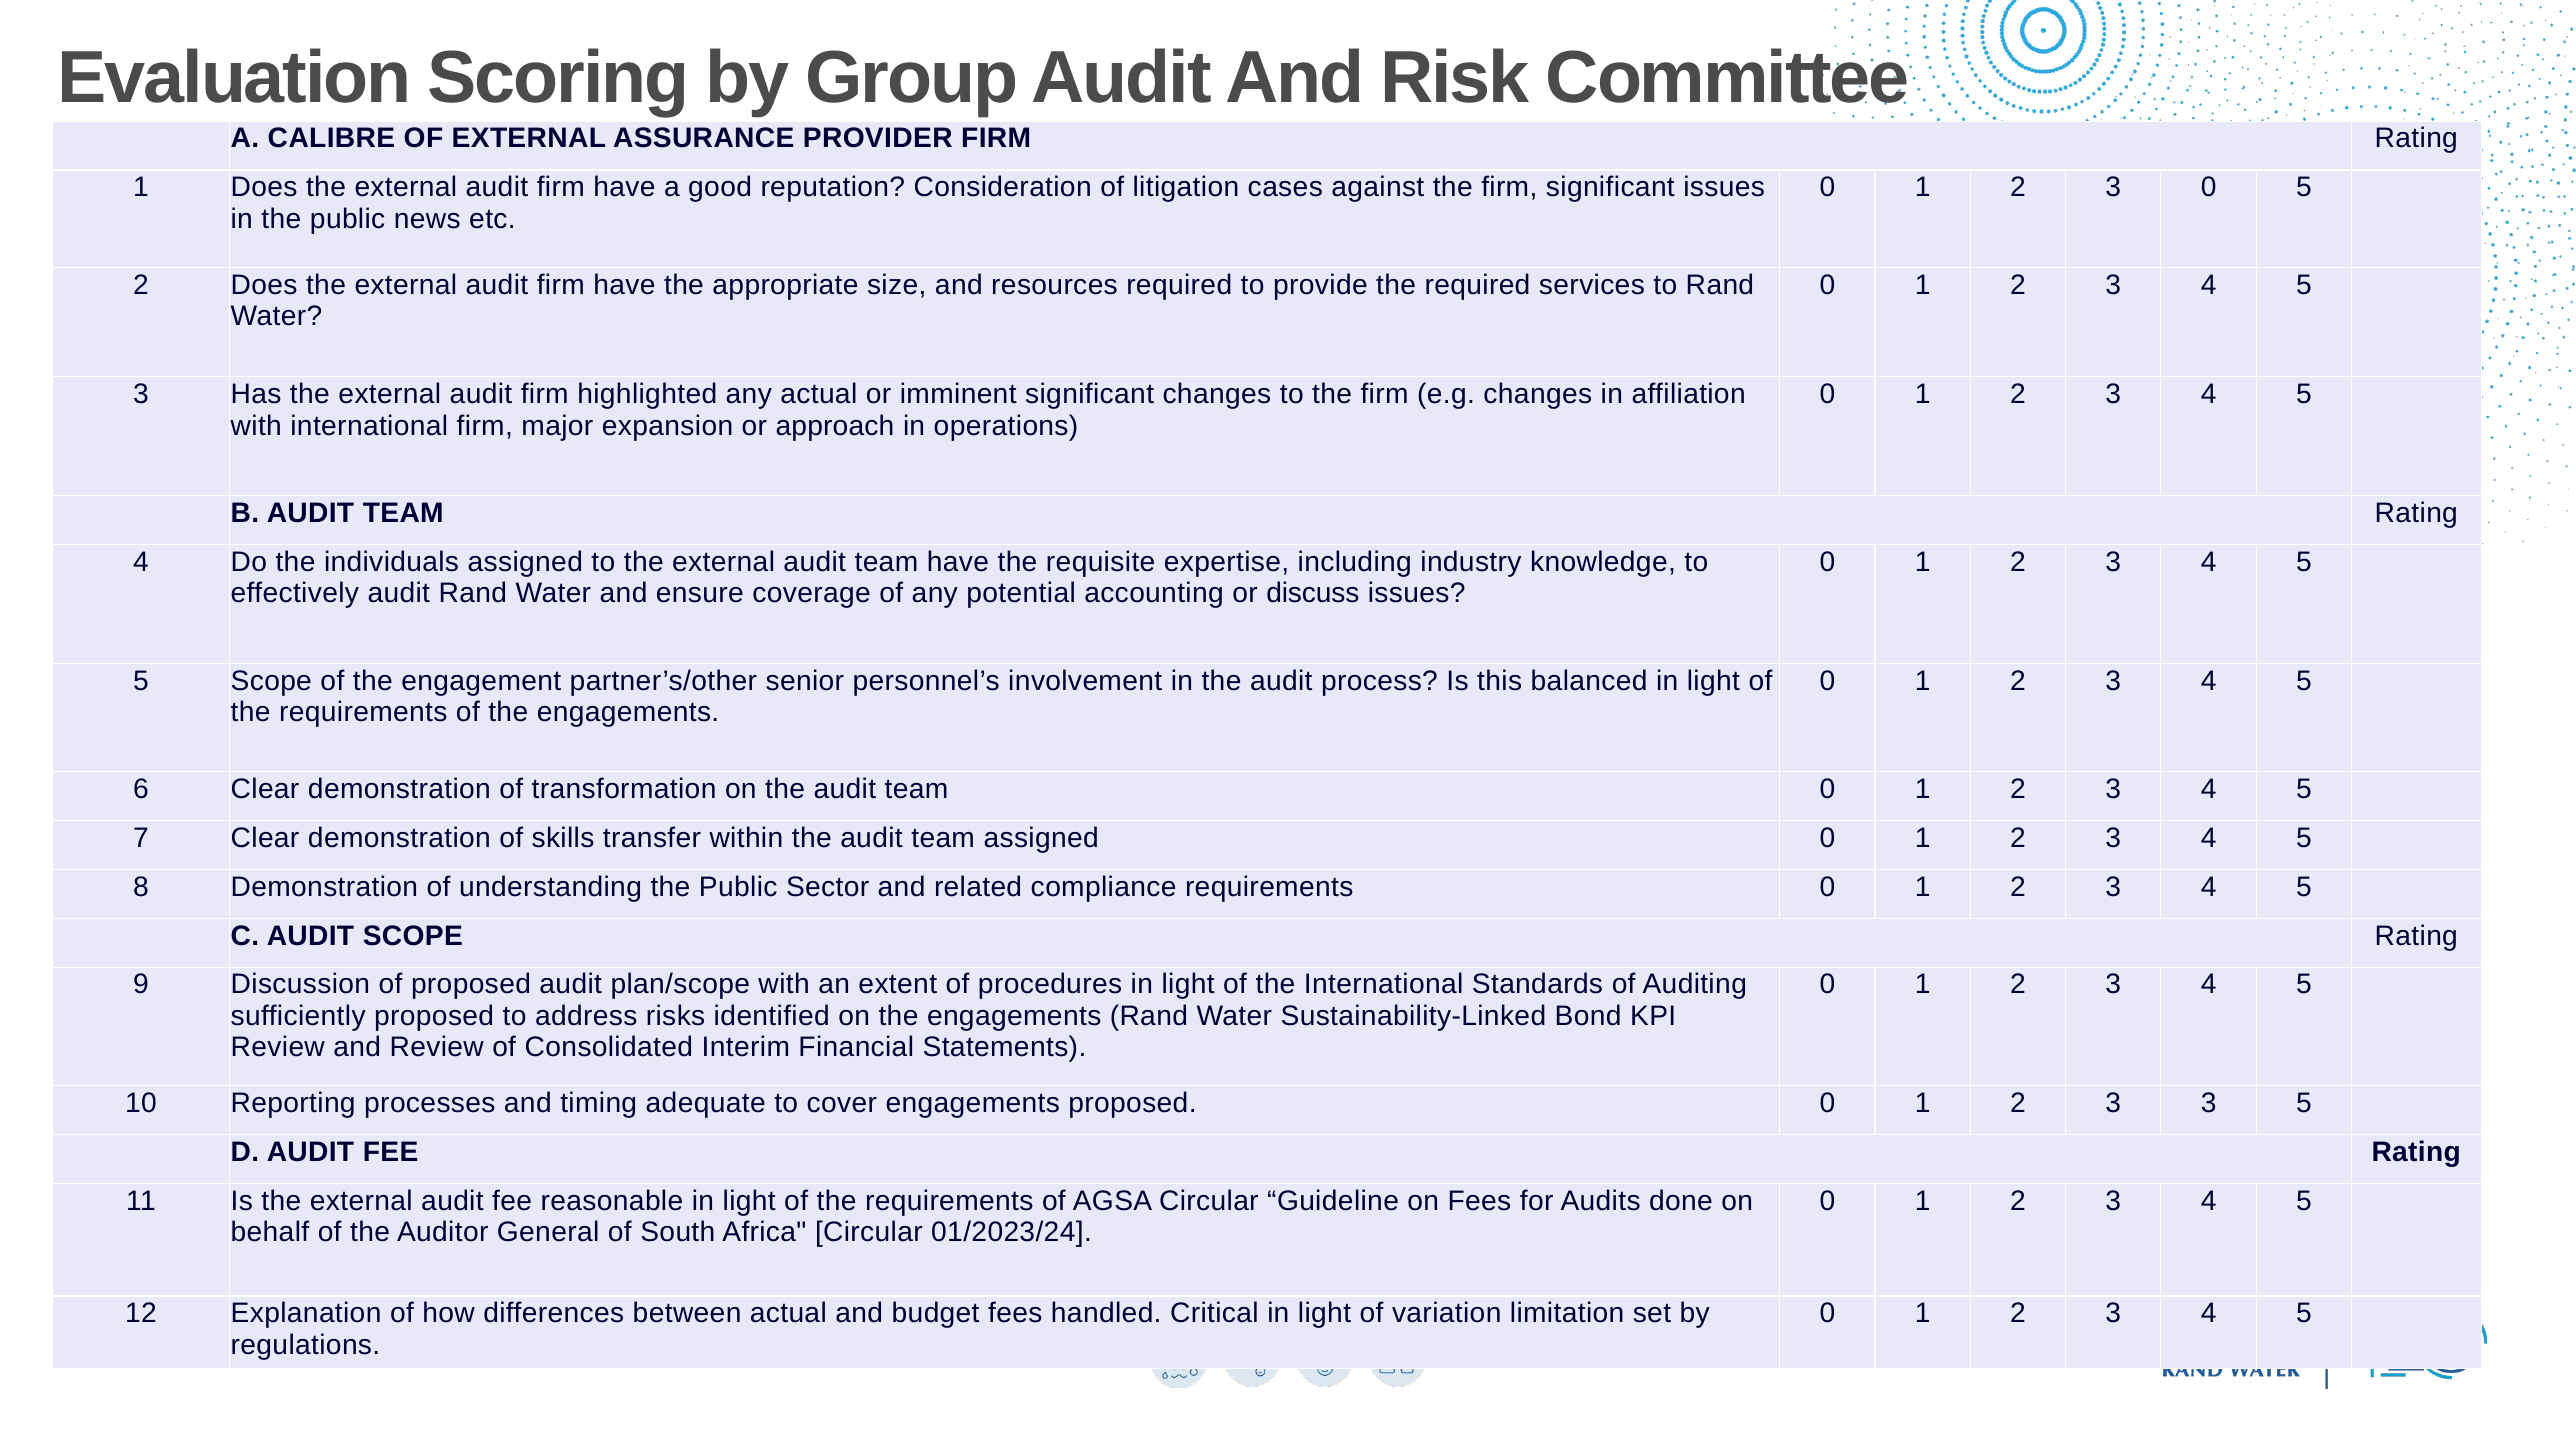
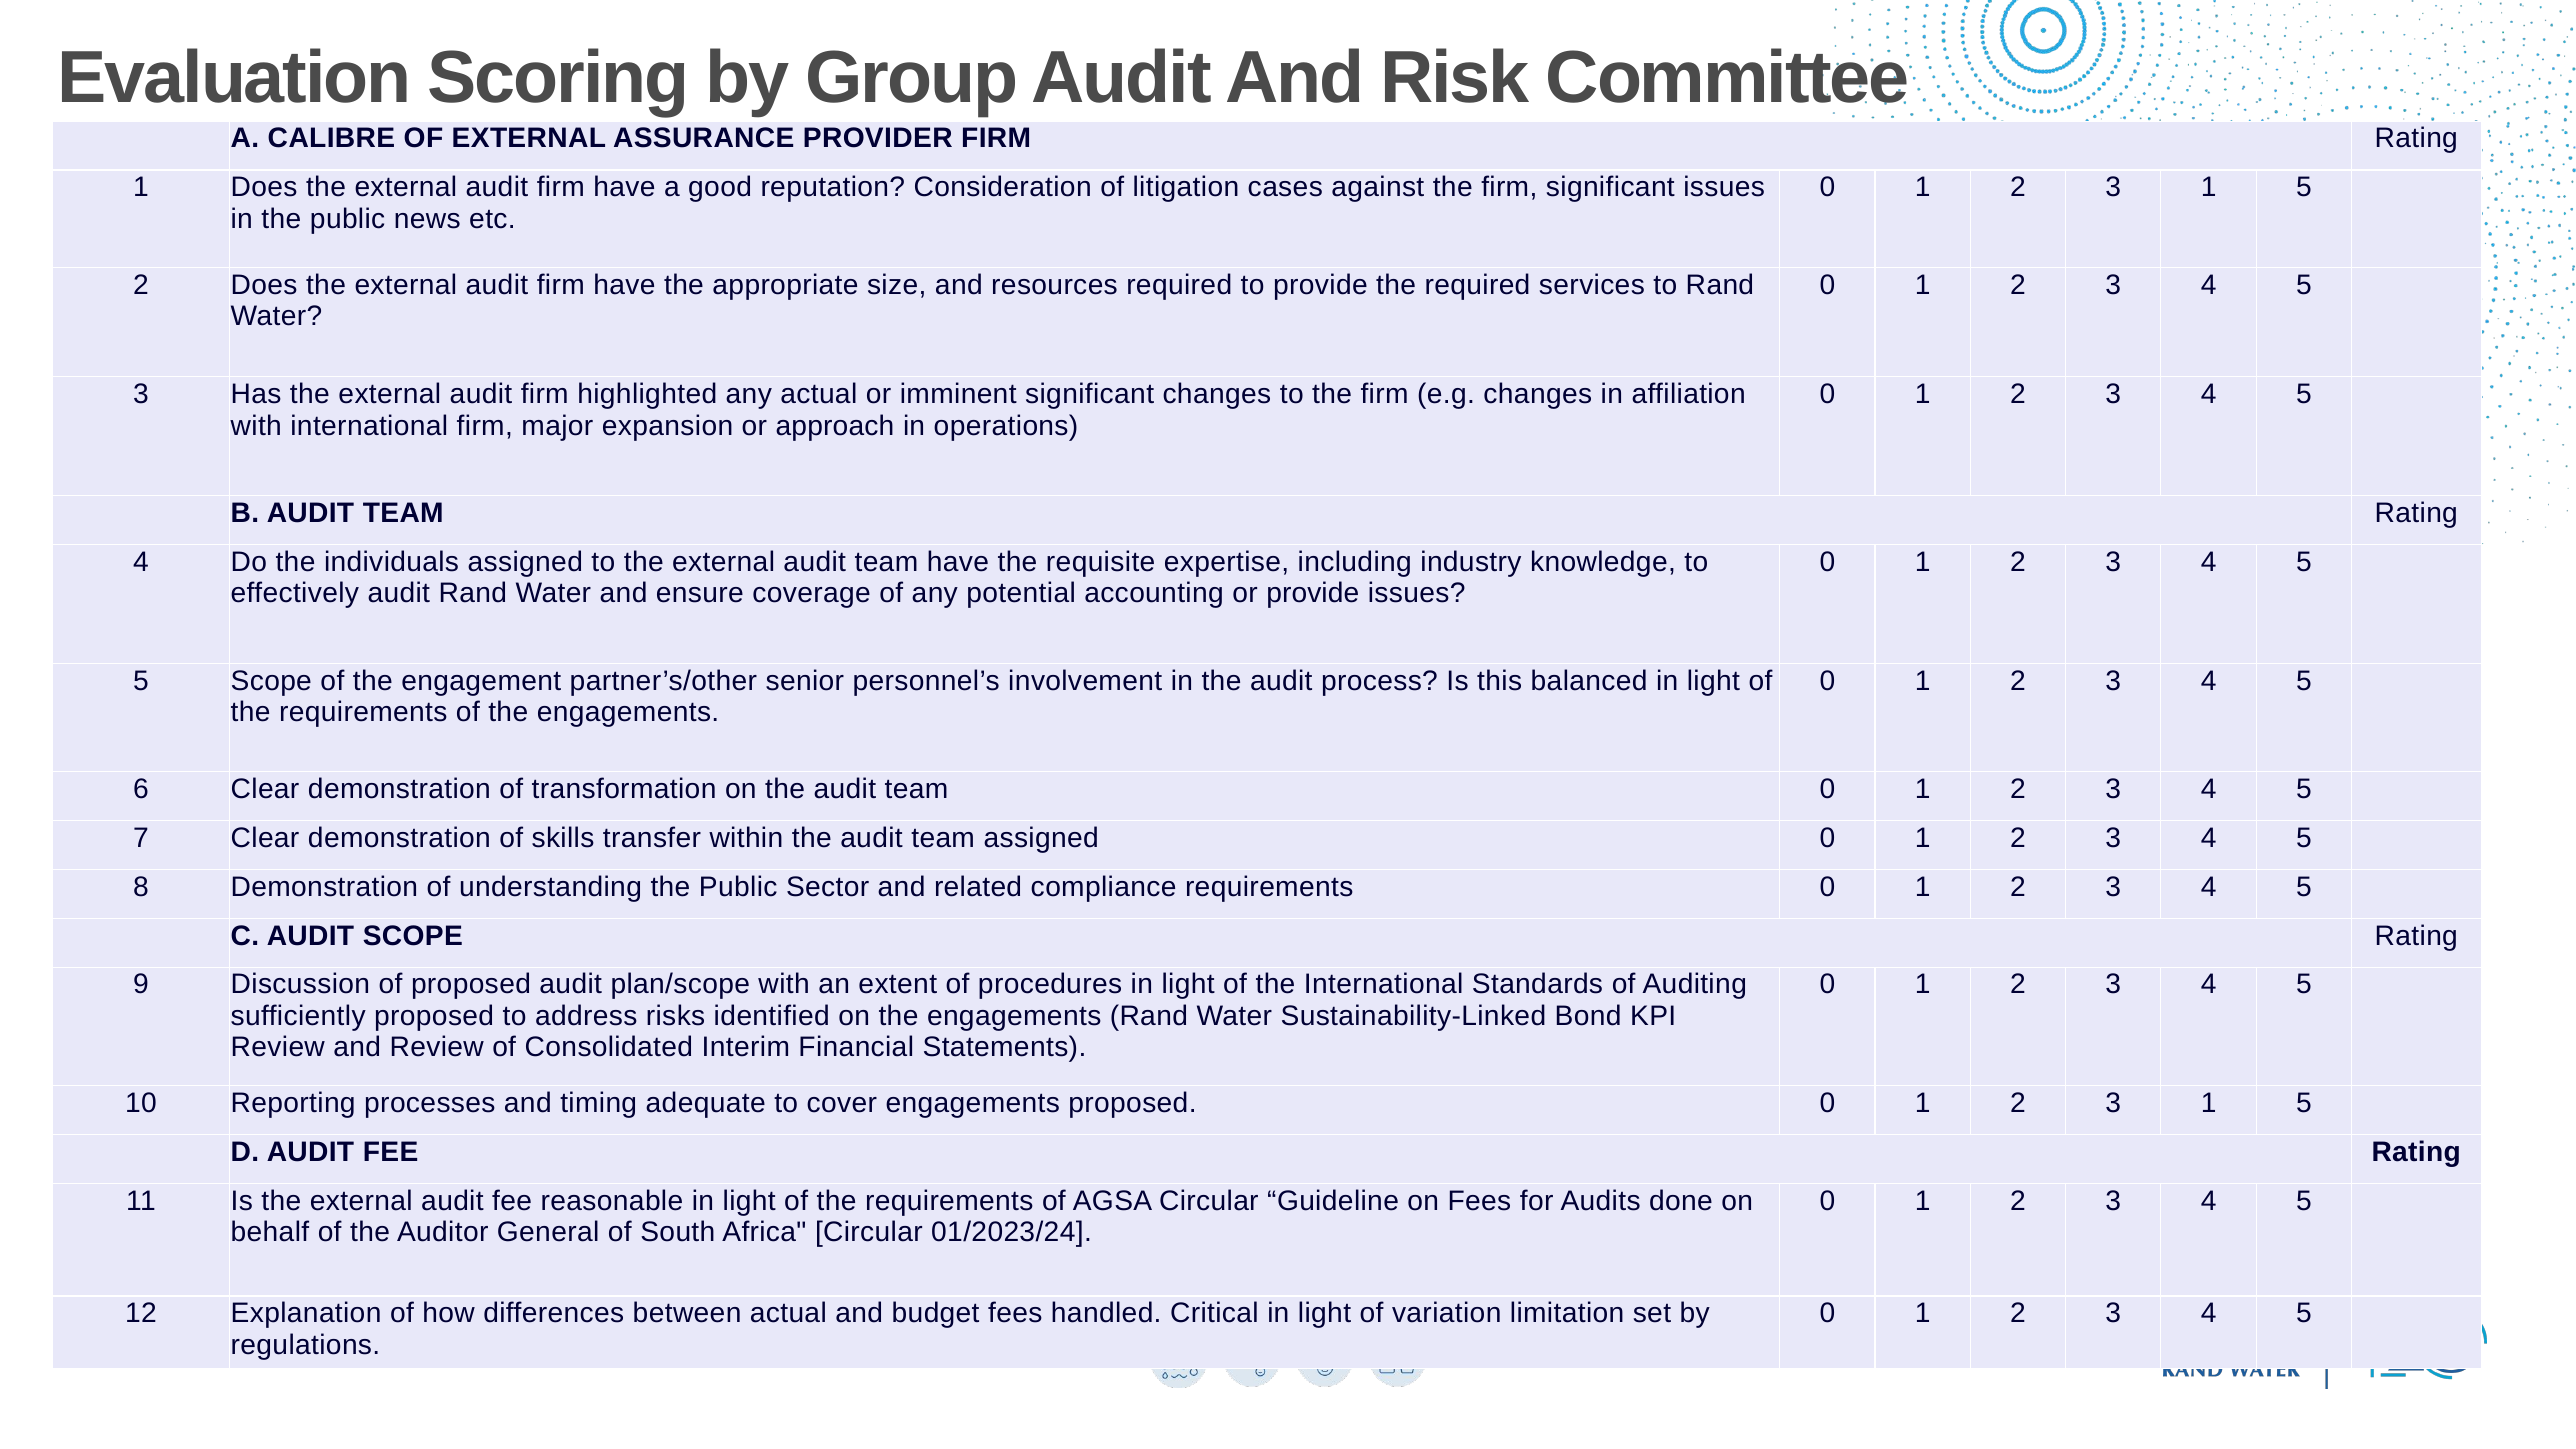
0 at (2209, 188): 0 -> 1
or discuss: discuss -> provide
3 at (2209, 1103): 3 -> 1
